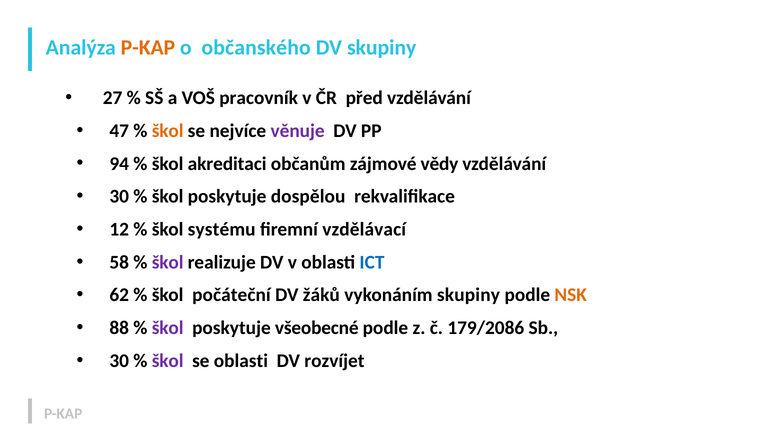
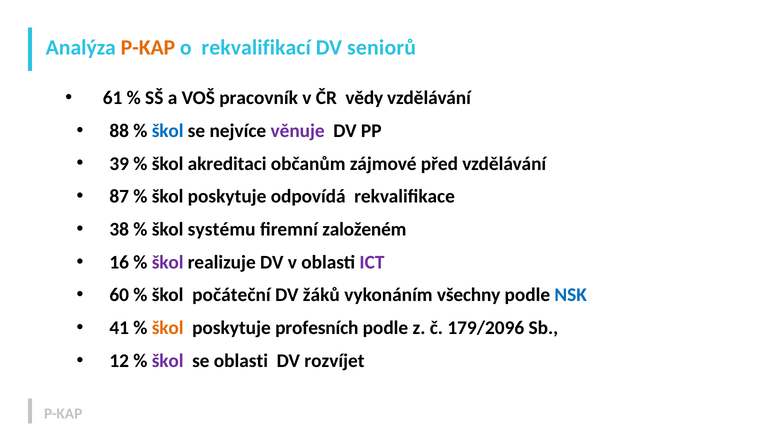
občanského: občanského -> rekvalifikací
DV skupiny: skupiny -> seniorů
27: 27 -> 61
před: před -> vědy
47: 47 -> 88
škol at (168, 131) colour: orange -> blue
94: 94 -> 39
vědy: vědy -> před
30 at (119, 196): 30 -> 87
dospělou: dospělou -> odpovídá
12: 12 -> 38
vzdělávací: vzdělávací -> založeném
58: 58 -> 16
ICT colour: blue -> purple
62: 62 -> 60
vykonáním skupiny: skupiny -> všechny
NSK colour: orange -> blue
88: 88 -> 41
škol at (168, 328) colour: purple -> orange
všeobecné: všeobecné -> profesních
179/2086: 179/2086 -> 179/2096
30 at (119, 361): 30 -> 12
